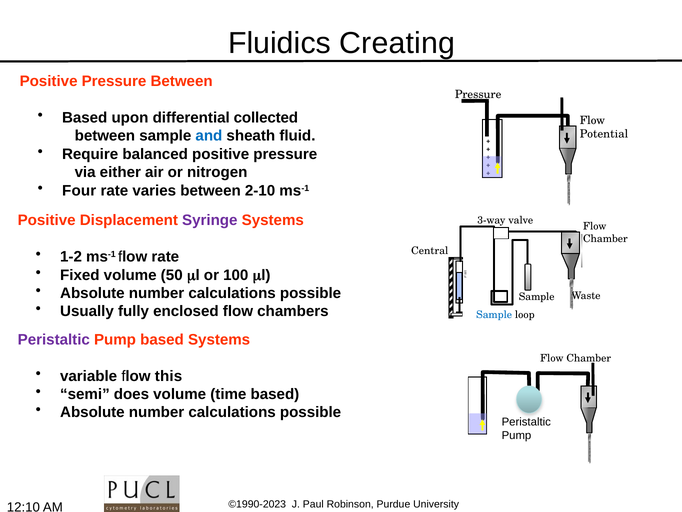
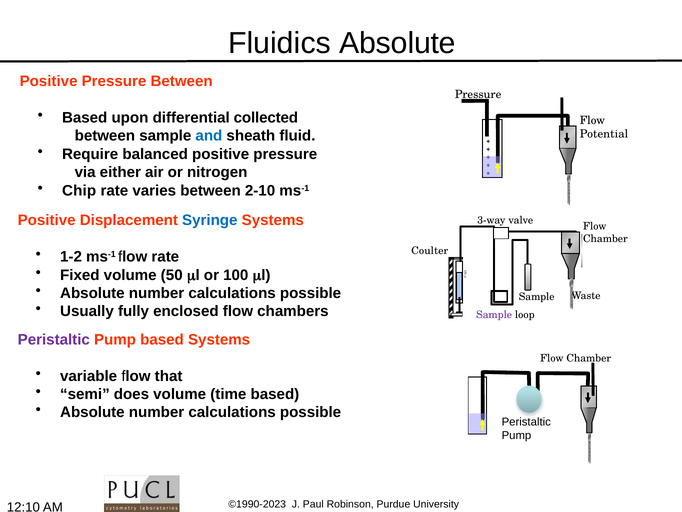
Fluidics Creating: Creating -> Absolute
Four: Four -> Chip
Syringe colour: purple -> blue
Central: Central -> Coulter
Sample at (494, 314) colour: blue -> purple
this: this -> that
